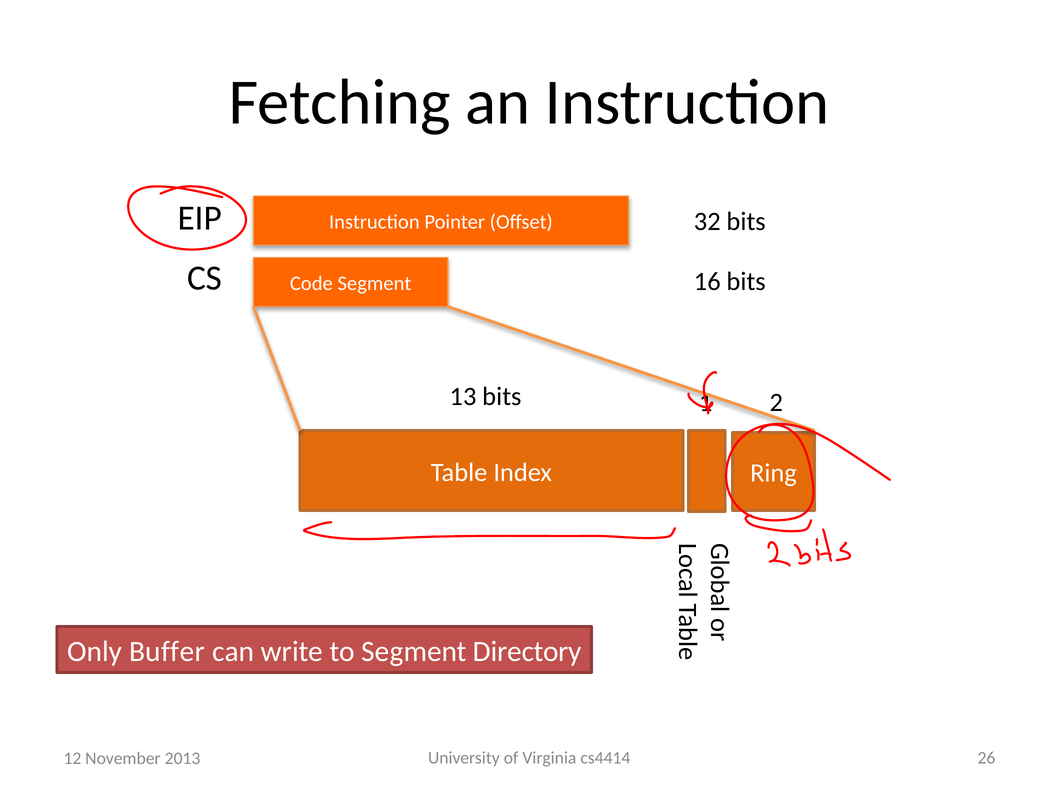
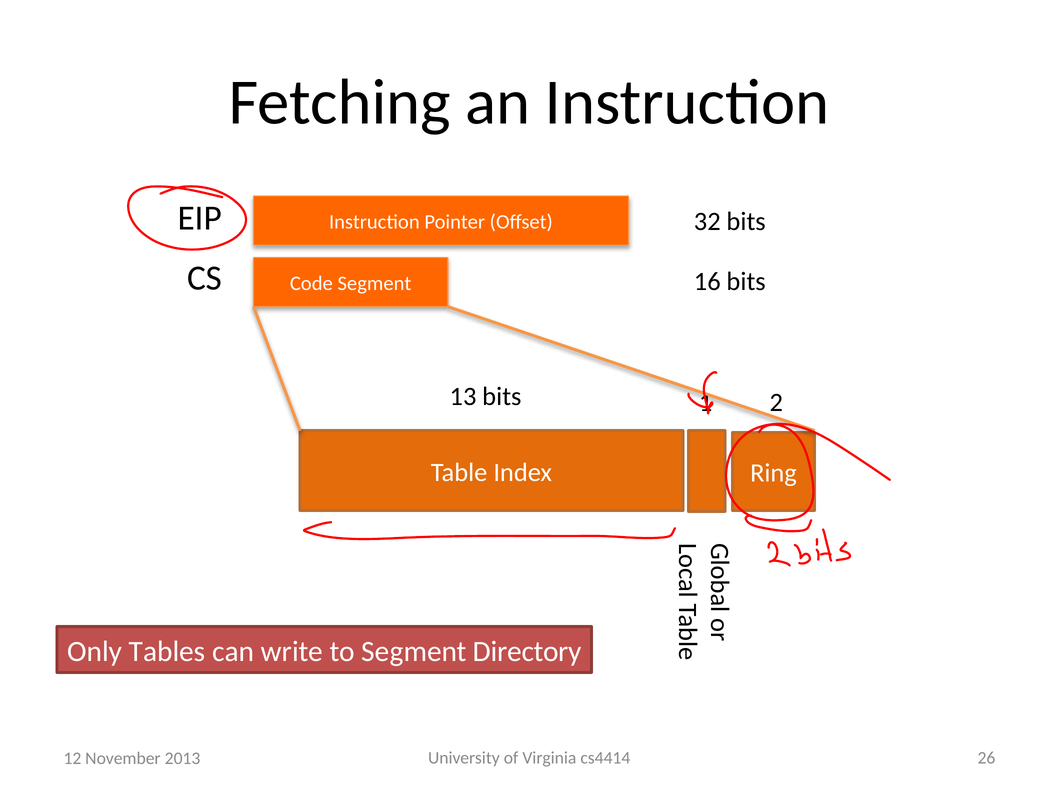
Buffer: Buffer -> Tables
